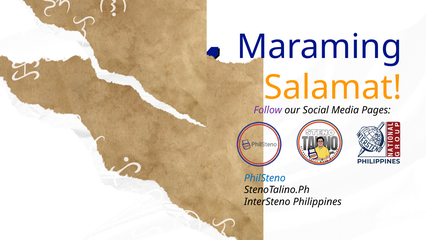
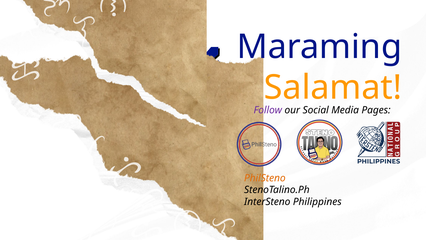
PhilSteno colour: blue -> orange
